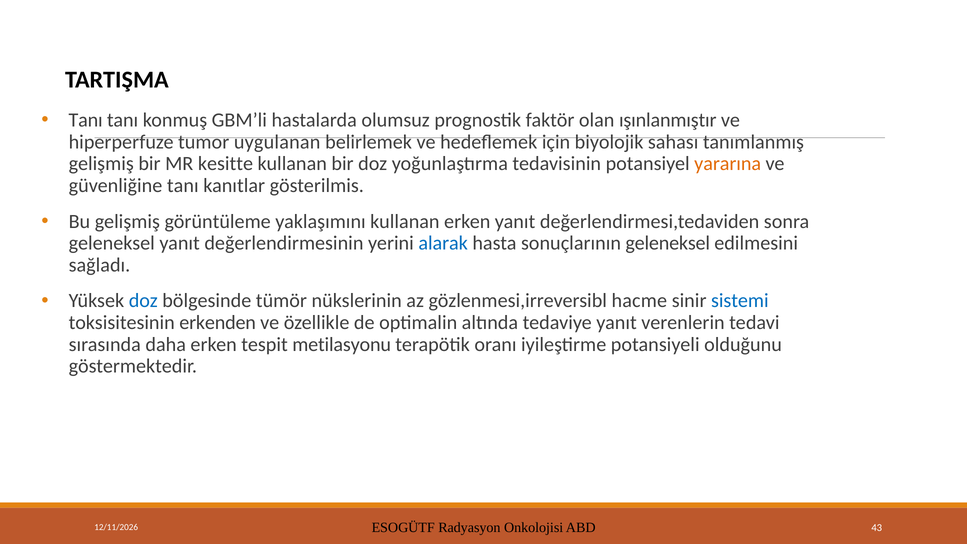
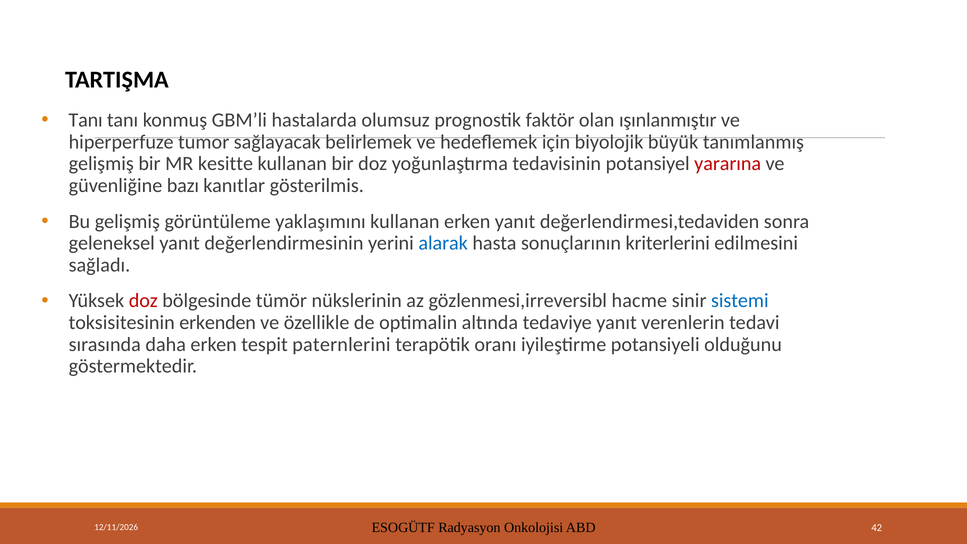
uygulanan: uygulanan -> sağlayacak
sahası: sahası -> büyük
yararına colour: orange -> red
güvenliğine tanı: tanı -> bazı
sonuçlarının geleneksel: geleneksel -> kriterlerini
doz at (143, 301) colour: blue -> red
metilasyonu: metilasyonu -> paternlerini
43: 43 -> 42
